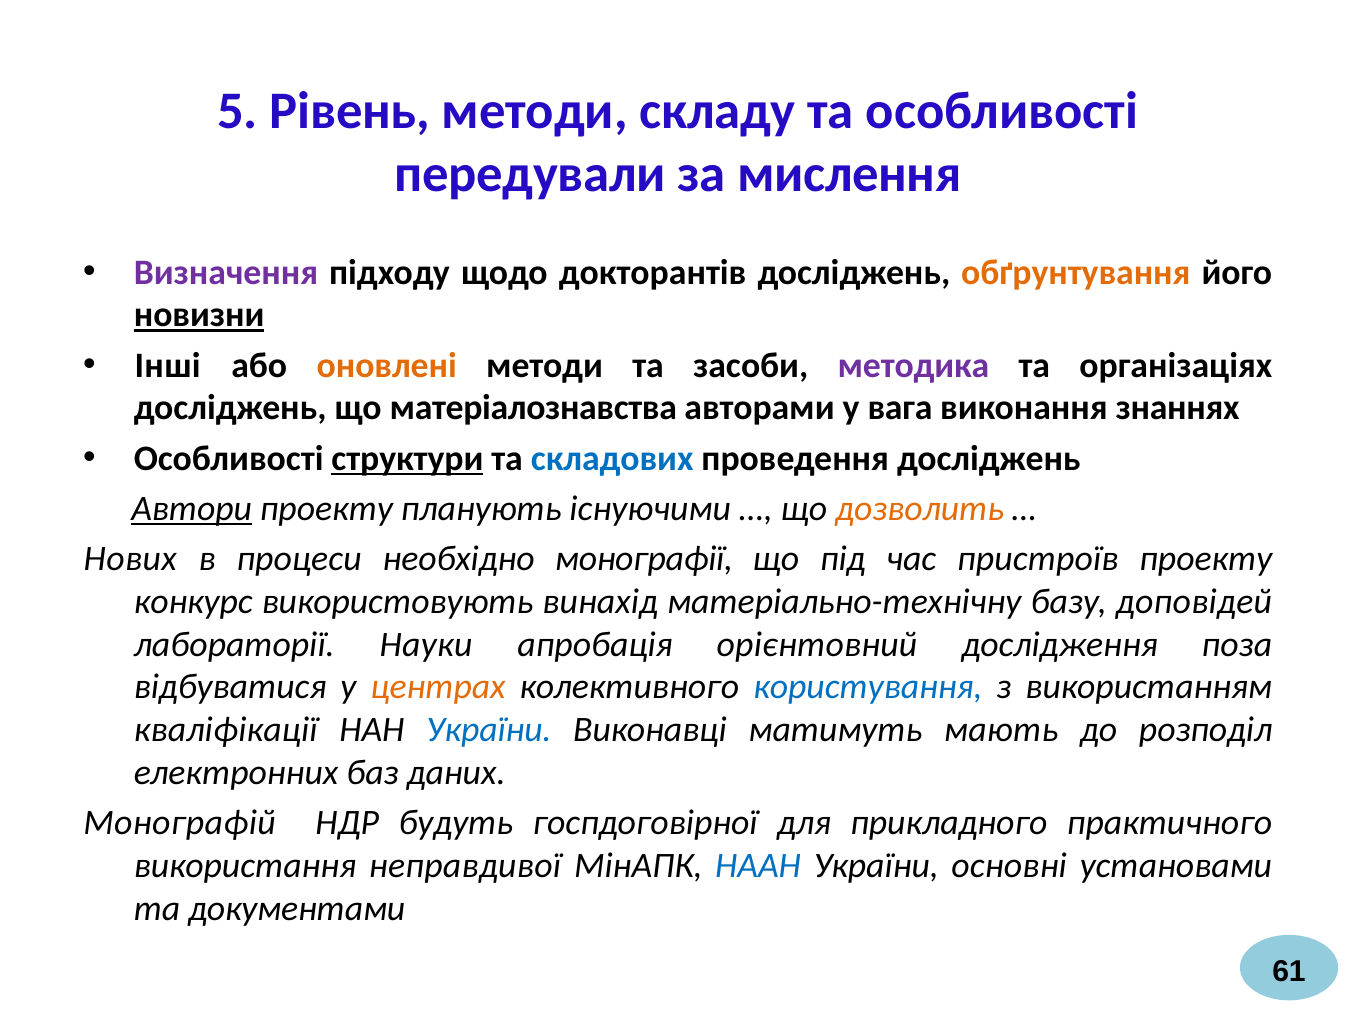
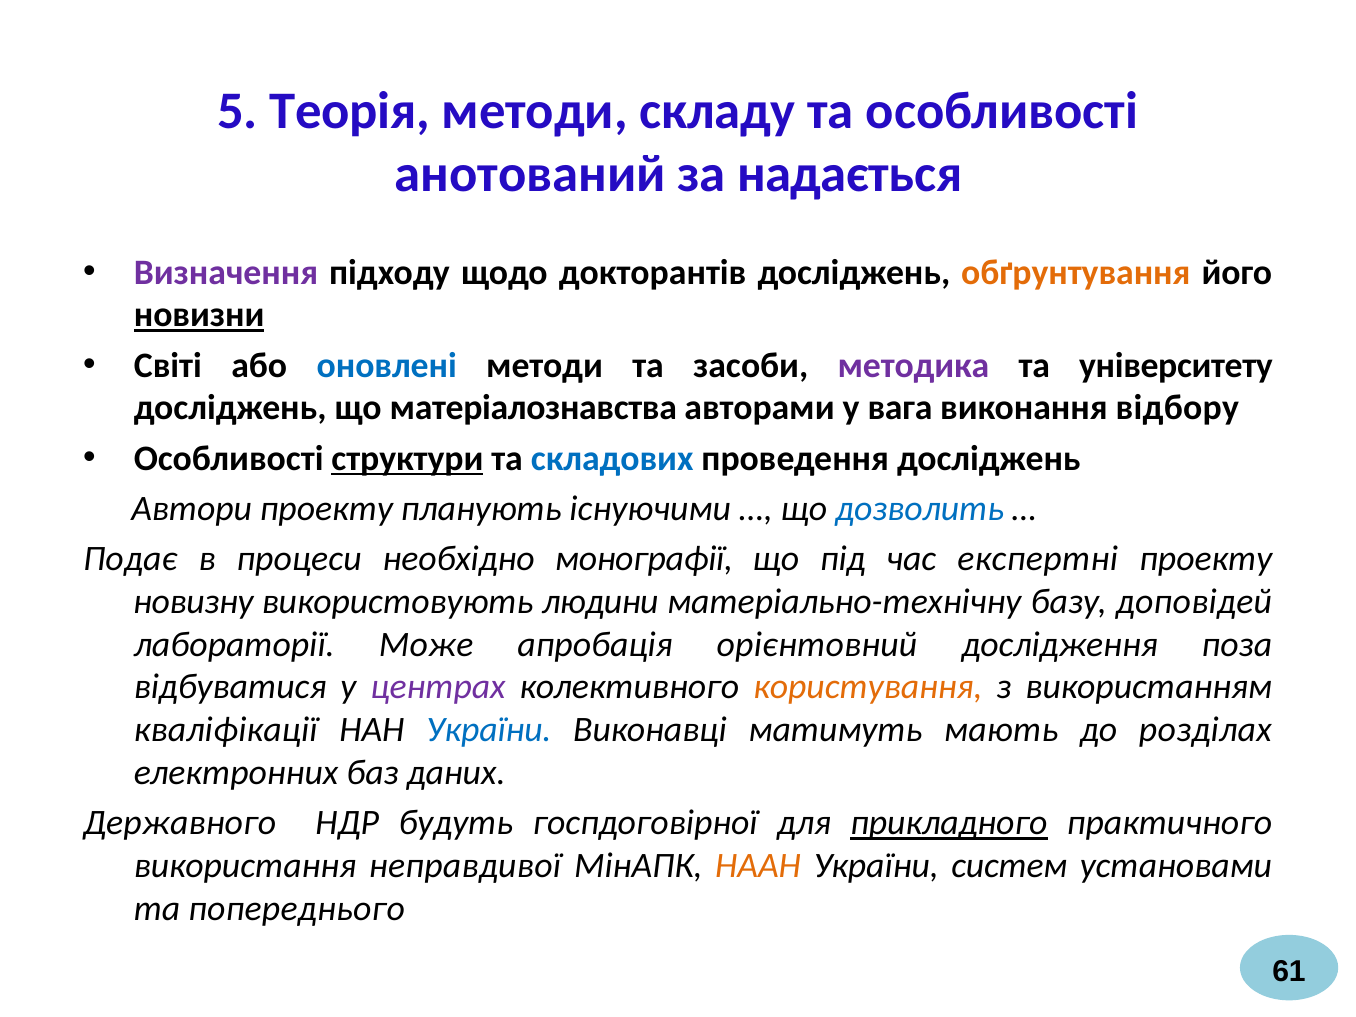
Рівень: Рівень -> Теорія
передували: передували -> анотований
мислення: мислення -> надається
Інші: Інші -> Світі
оновлені colour: orange -> blue
організаціях: організаціях -> університету
знаннях: знаннях -> відбору
Автори underline: present -> none
дозволить colour: orange -> blue
Нових: Нових -> Подає
пристроїв: пристроїв -> експертні
конкурс: конкурс -> новизну
винахід: винахід -> людини
Науки: Науки -> Може
центрах colour: orange -> purple
користування colour: blue -> orange
розподіл: розподіл -> розділах
Монографій: Монографій -> Державного
прикладного underline: none -> present
НААН colour: blue -> orange
основні: основні -> систем
документами: документами -> попереднього
